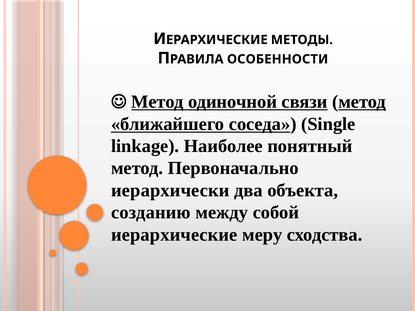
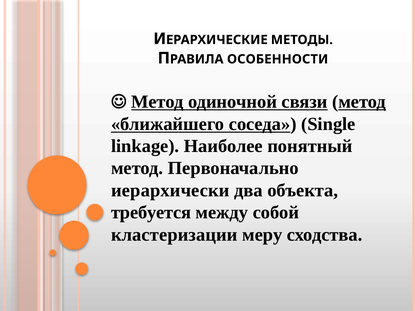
созданию: созданию -> требуется
иерархические: иерархические -> кластеризации
